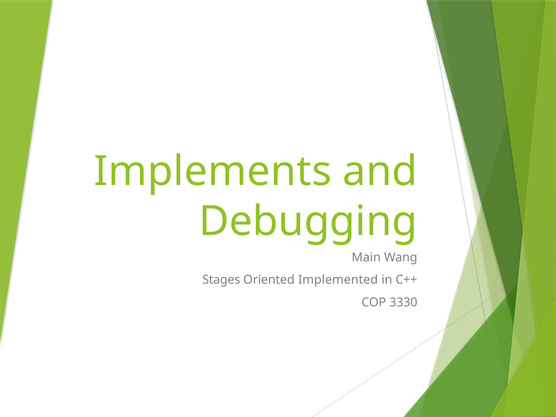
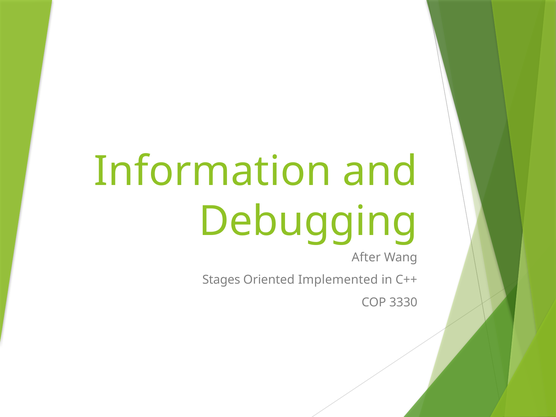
Implements: Implements -> Information
Main: Main -> After
